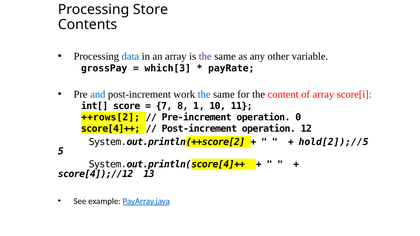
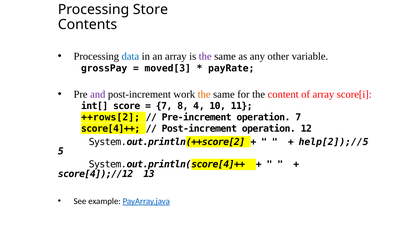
which[3: which[3 -> moved[3
and colour: blue -> purple
the at (204, 94) colour: blue -> orange
1: 1 -> 4
operation 0: 0 -> 7
hold[2]);//5: hold[2]);//5 -> help[2]);//5
